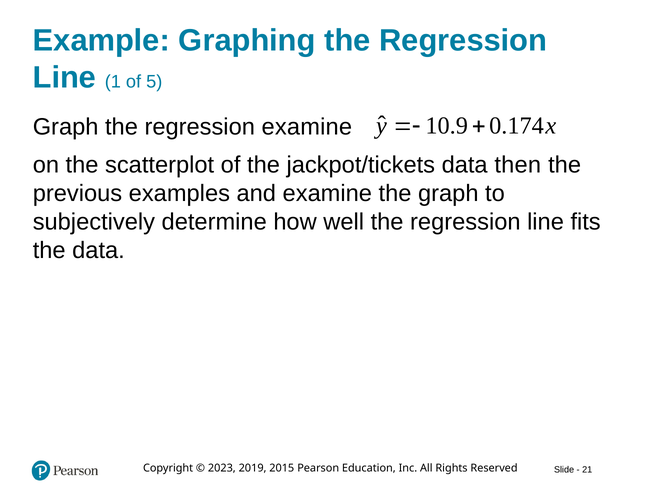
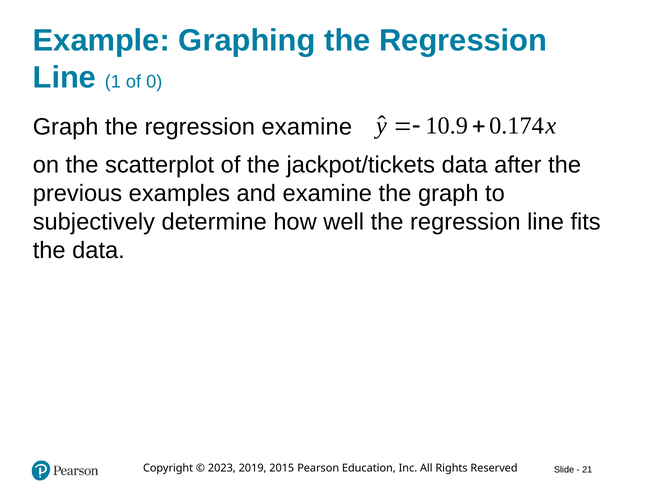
5: 5 -> 0
then: then -> after
